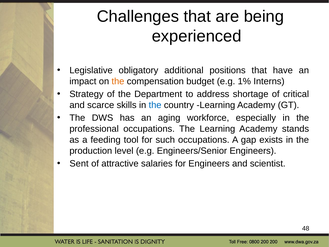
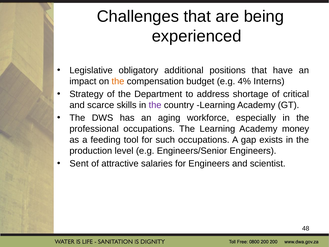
1%: 1% -> 4%
the at (155, 105) colour: blue -> purple
stands: stands -> money
